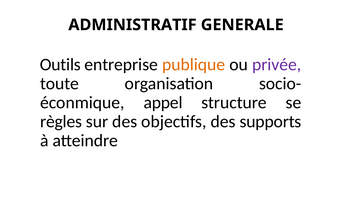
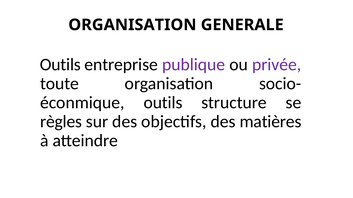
ADMINISTRATIF at (132, 25): ADMINISTRATIF -> ORGANISATION
publique colour: orange -> purple
appel at (163, 103): appel -> outils
supports: supports -> matières
